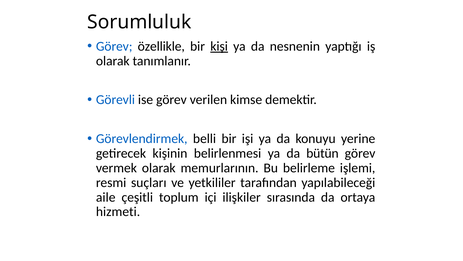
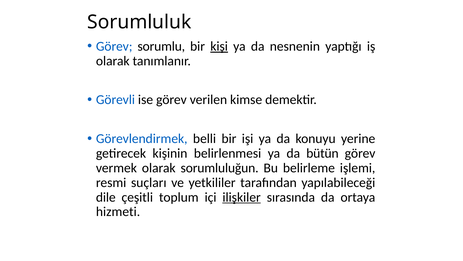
özellikle: özellikle -> sorumlu
memurlarının: memurlarının -> sorumluluğun
aile: aile -> dile
ilişkiler underline: none -> present
